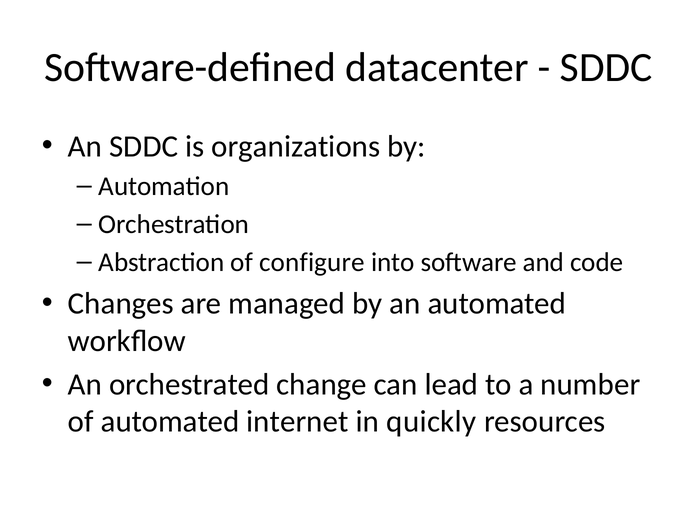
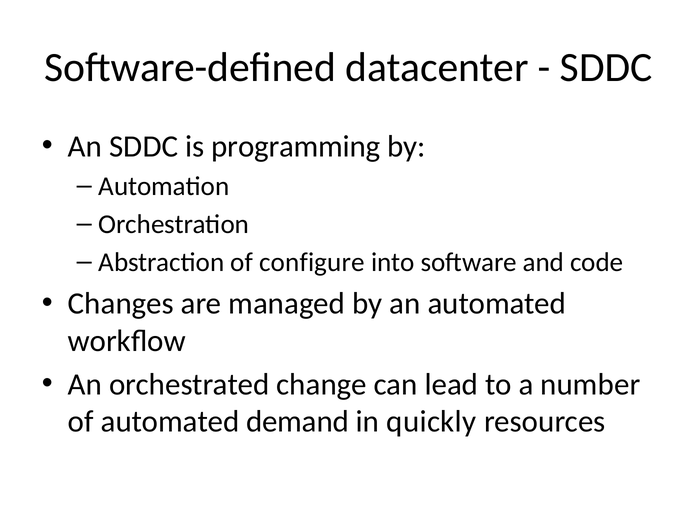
organizations: organizations -> programming
internet: internet -> demand
